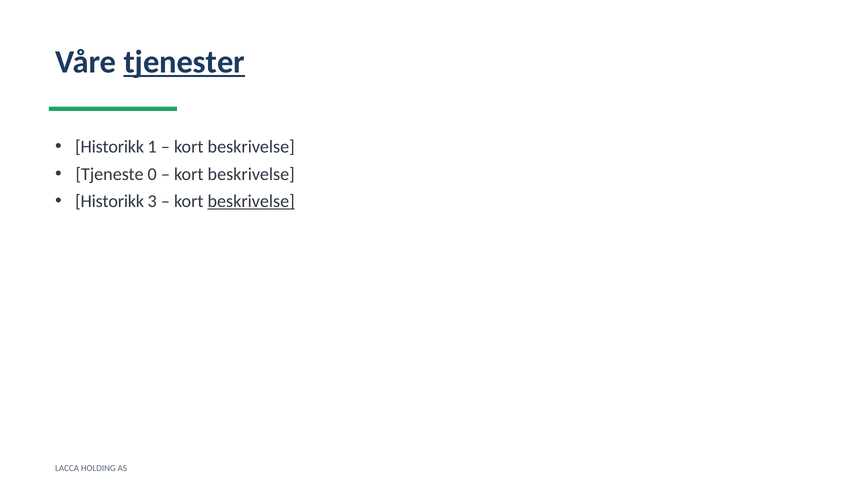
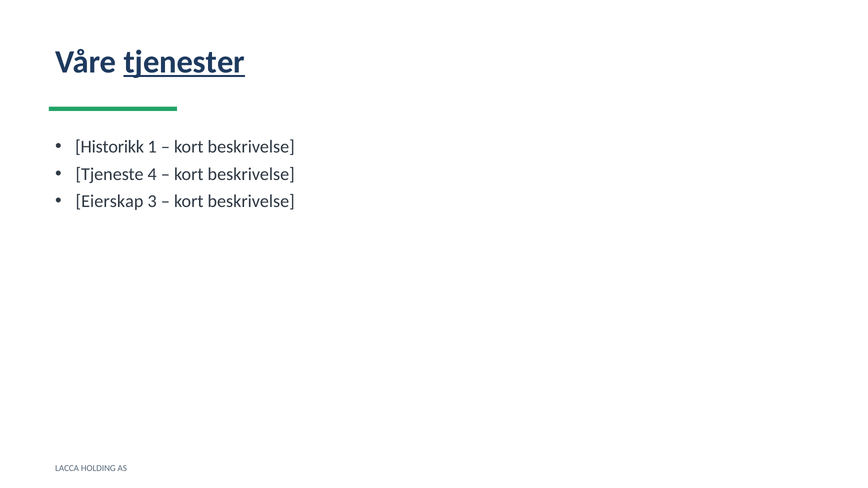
0: 0 -> 4
Historikk at (110, 201): Historikk -> Eierskap
beskrivelse at (251, 201) underline: present -> none
